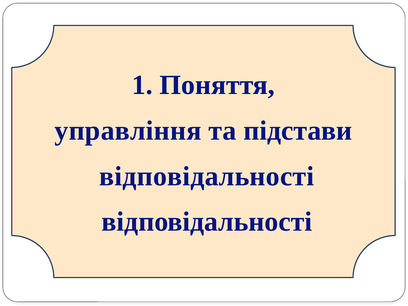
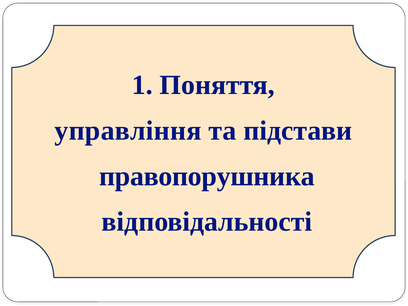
відповідальності at (207, 176): відповідальності -> правопорушника
